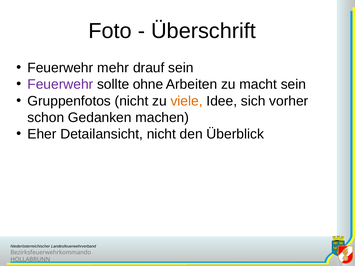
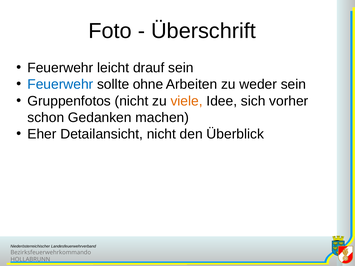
mehr: mehr -> leicht
Feuerwehr at (60, 85) colour: purple -> blue
macht: macht -> weder
